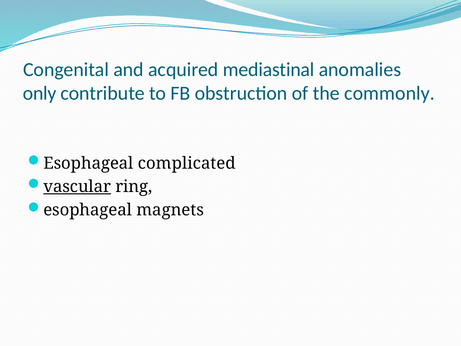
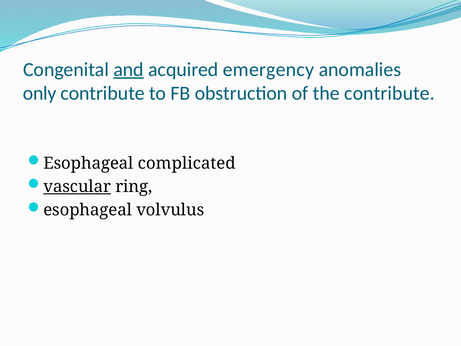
and underline: none -> present
mediastinal: mediastinal -> emergency
the commonly: commonly -> contribute
magnets: magnets -> volvulus
